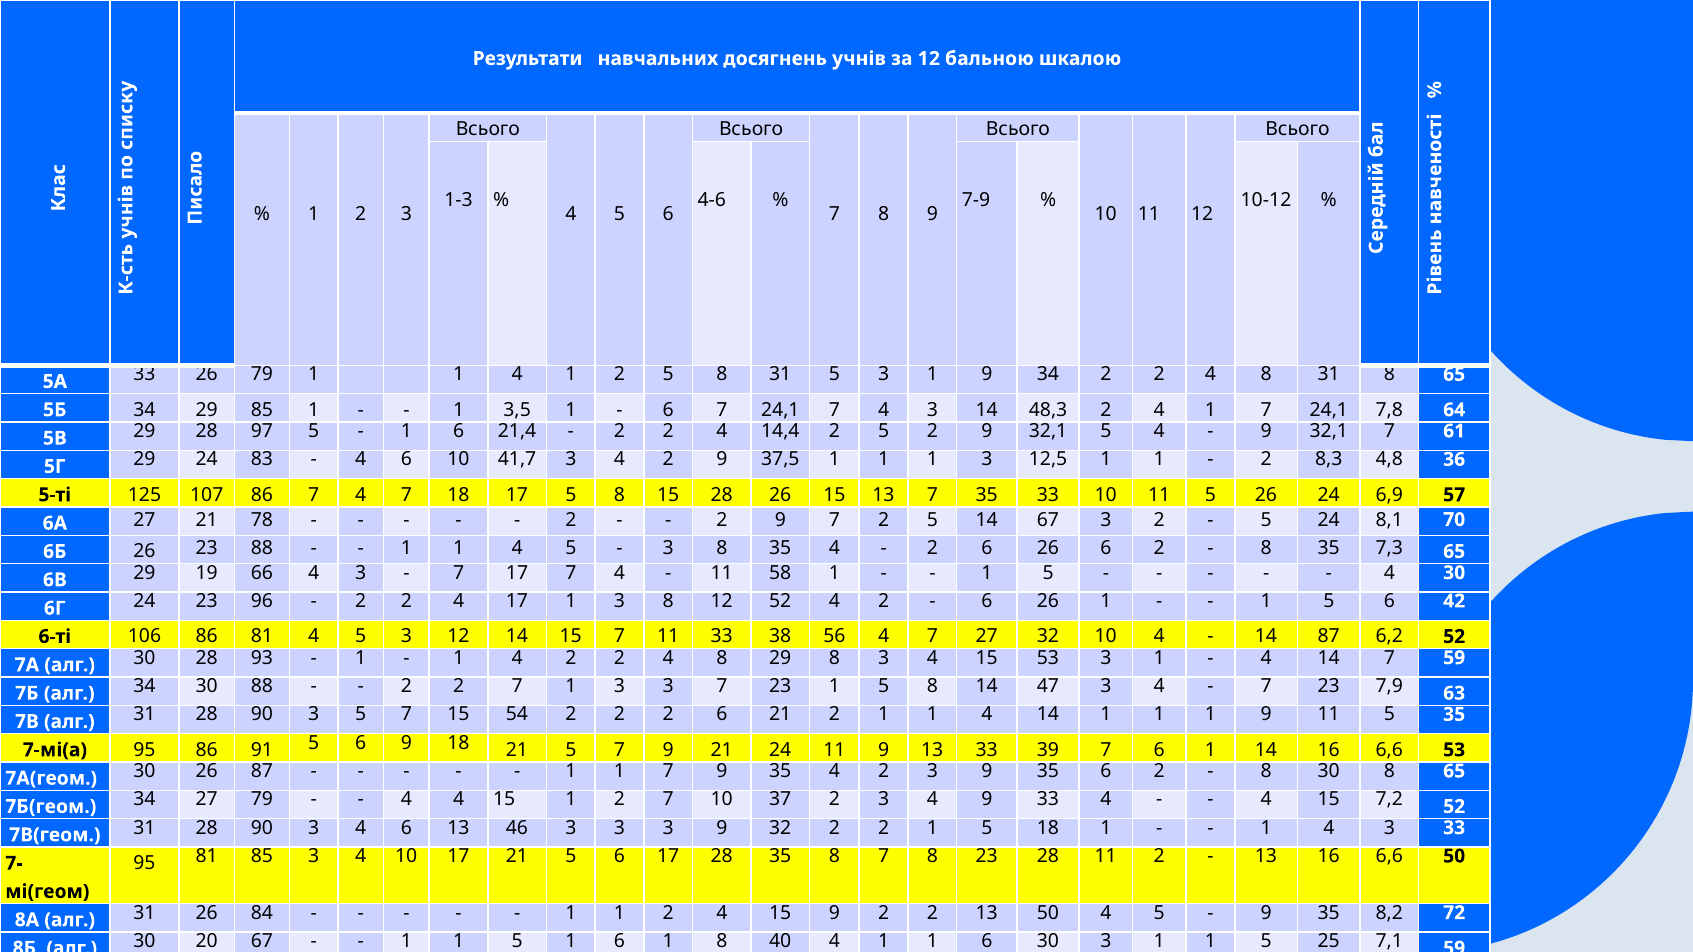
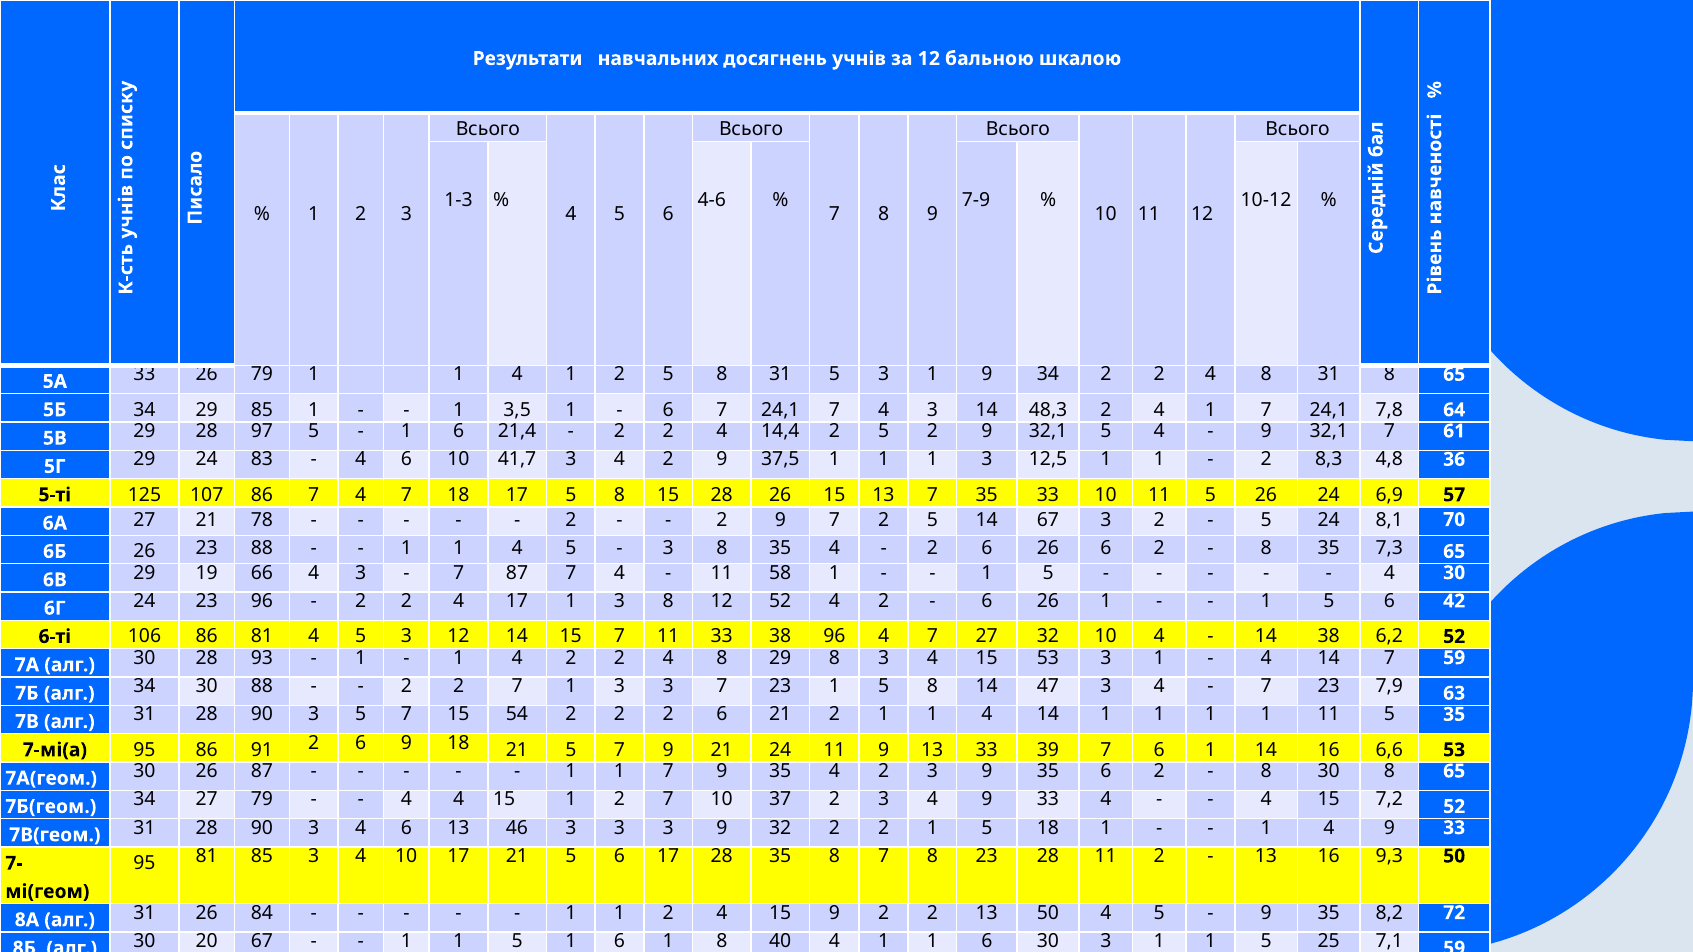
7 17: 17 -> 87
38 56: 56 -> 96
14 87: 87 -> 38
1 1 1 9: 9 -> 1
91 5: 5 -> 2
3 at (1389, 828): 3 -> 9
13 16 6,6: 6,6 -> 9,3
